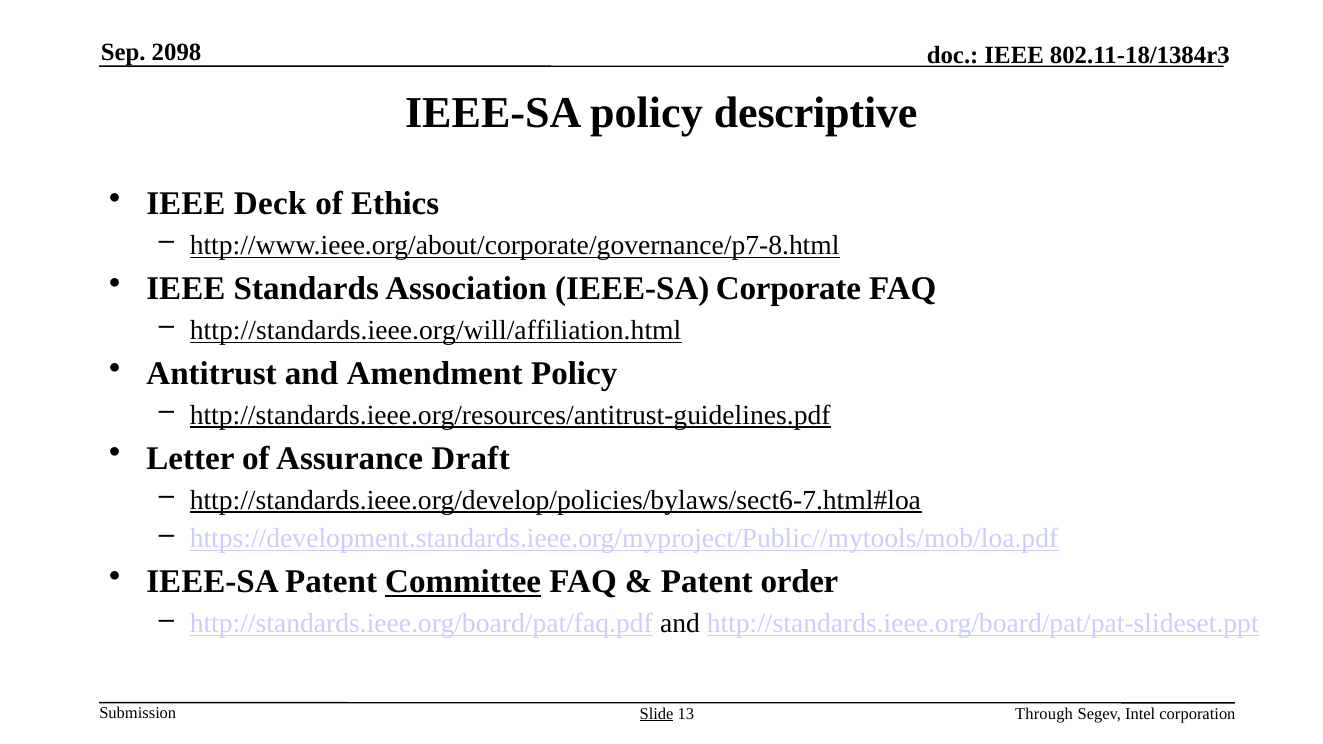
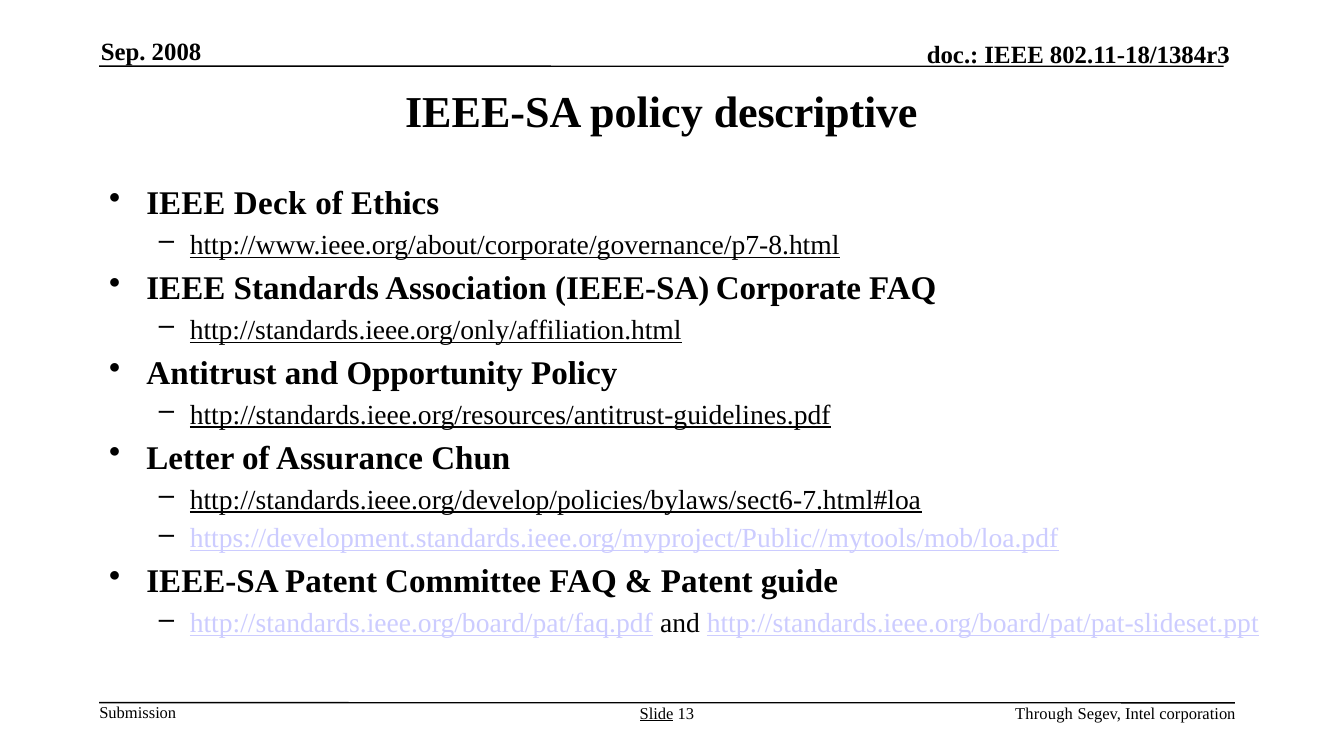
2098: 2098 -> 2008
http://standards.ieee.org/will/affiliation.html: http://standards.ieee.org/will/affiliation.html -> http://standards.ieee.org/only/affiliation.html
Amendment: Amendment -> Opportunity
Draft: Draft -> Chun
Committee underline: present -> none
order: order -> guide
